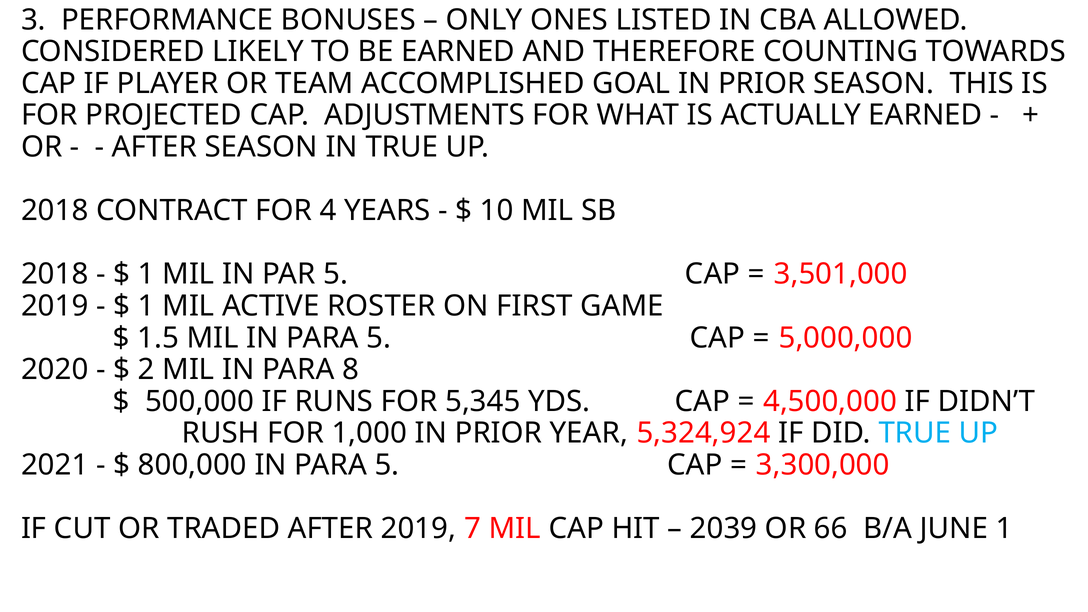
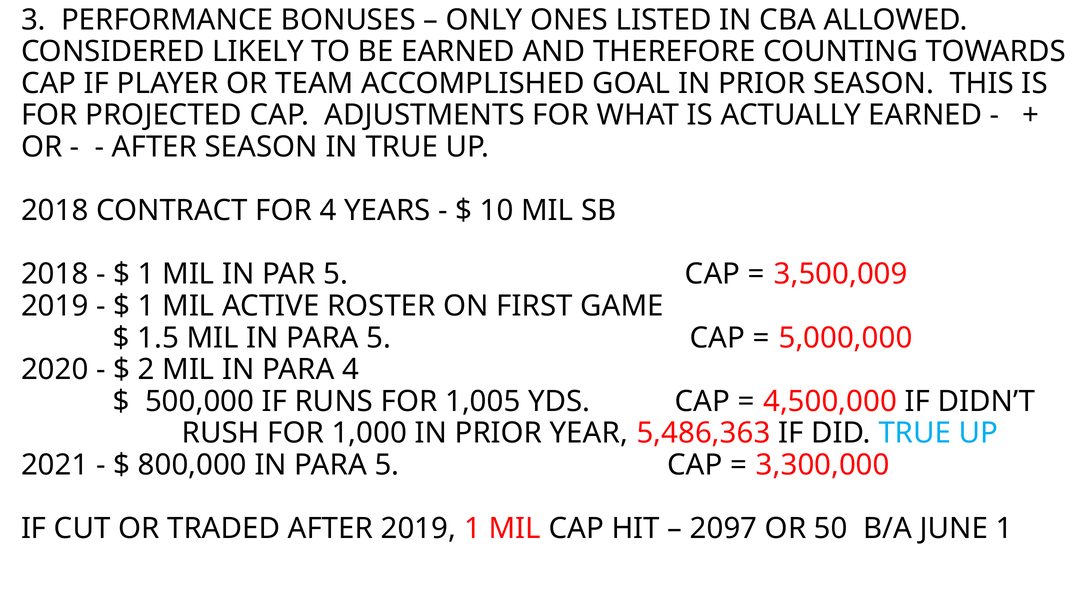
3,501,000: 3,501,000 -> 3,500,009
PARA 8: 8 -> 4
5,345: 5,345 -> 1,005
5,324,924: 5,324,924 -> 5,486,363
2019 7: 7 -> 1
2039: 2039 -> 2097
66: 66 -> 50
